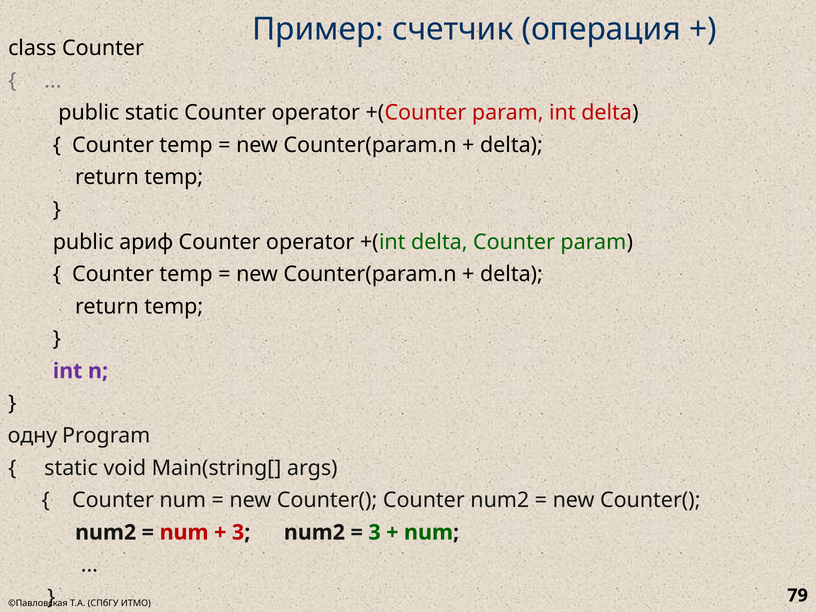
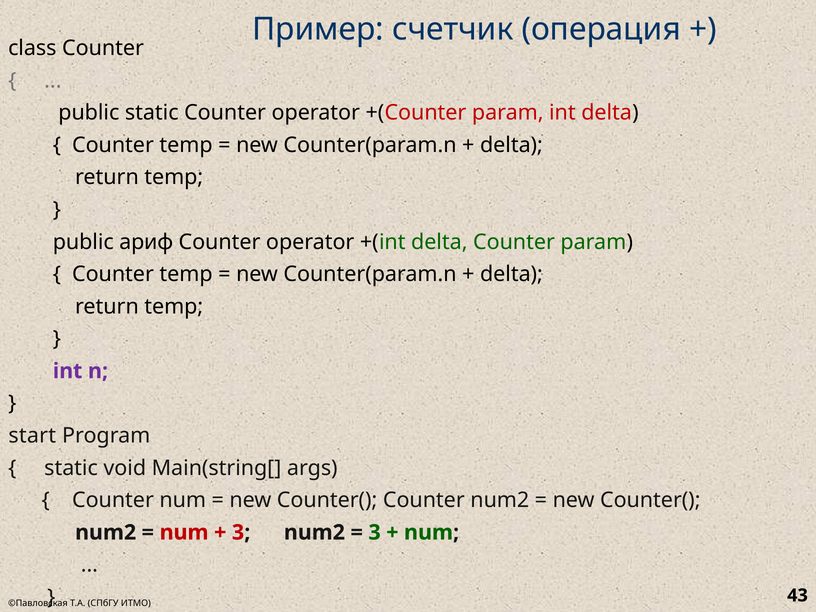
одну: одну -> start
79: 79 -> 43
